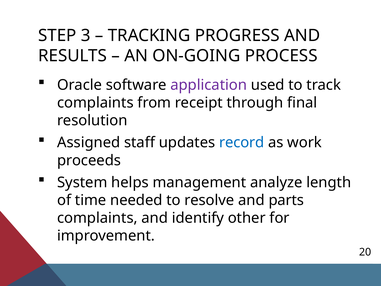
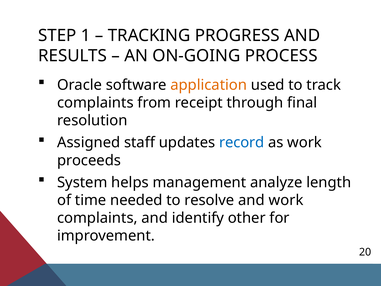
3: 3 -> 1
application colour: purple -> orange
and parts: parts -> work
